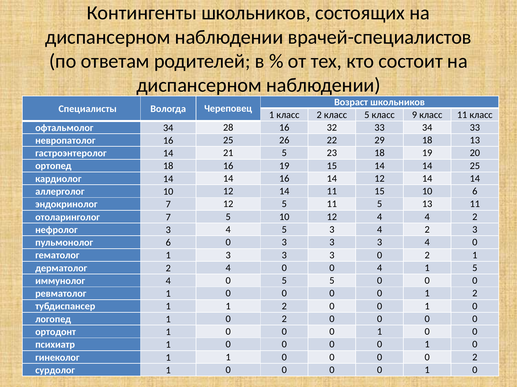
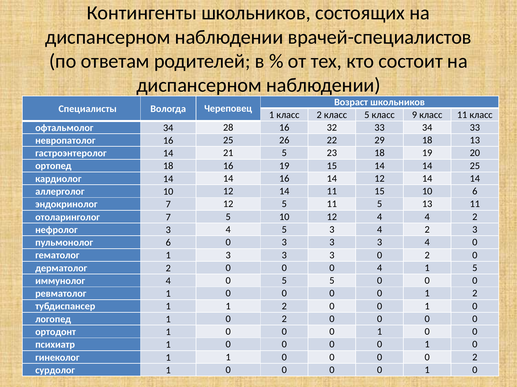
3 0 2 1: 1 -> 0
дерматолог 2 4: 4 -> 0
